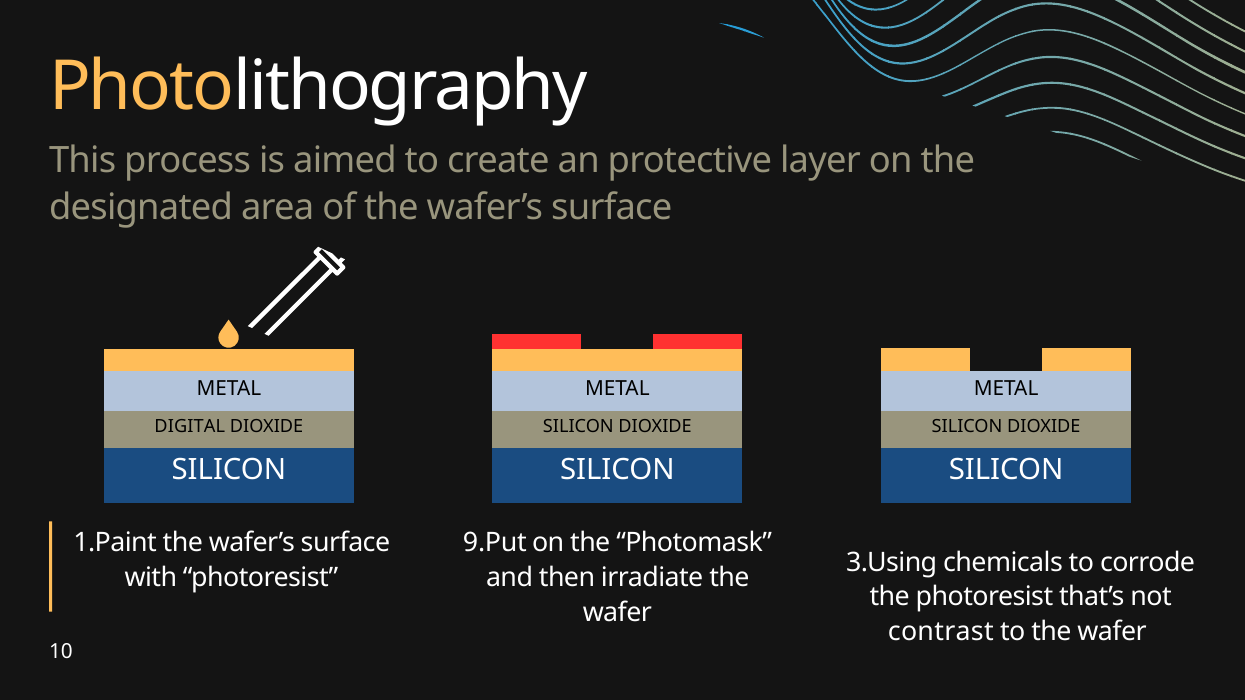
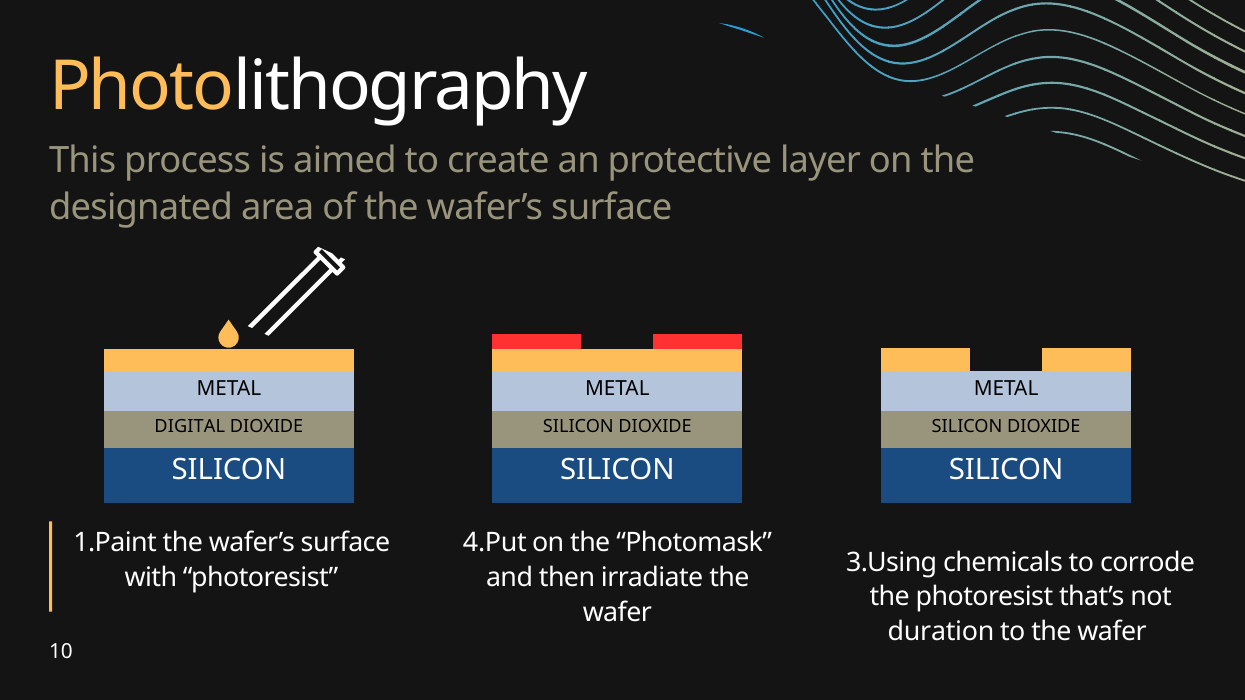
9.Put: 9.Put -> 4.Put
contrast: contrast -> duration
